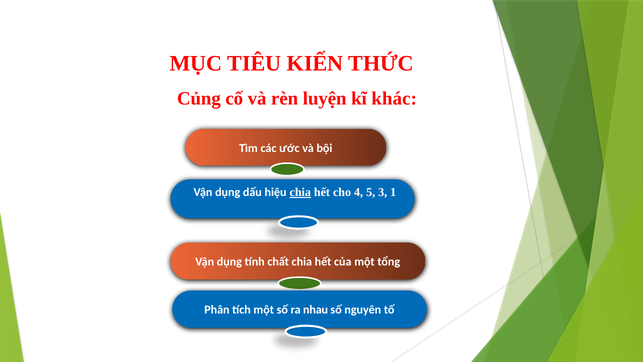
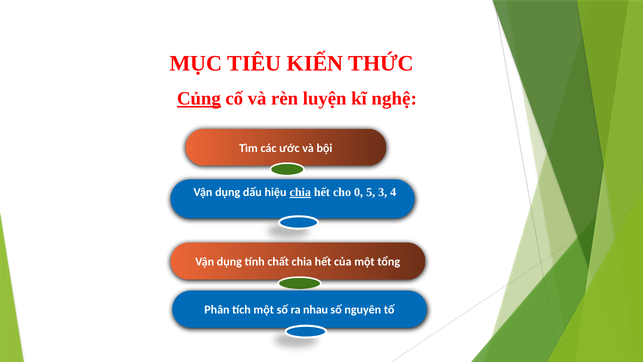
Củng underline: none -> present
khác: khác -> nghệ
4: 4 -> 0
1: 1 -> 4
